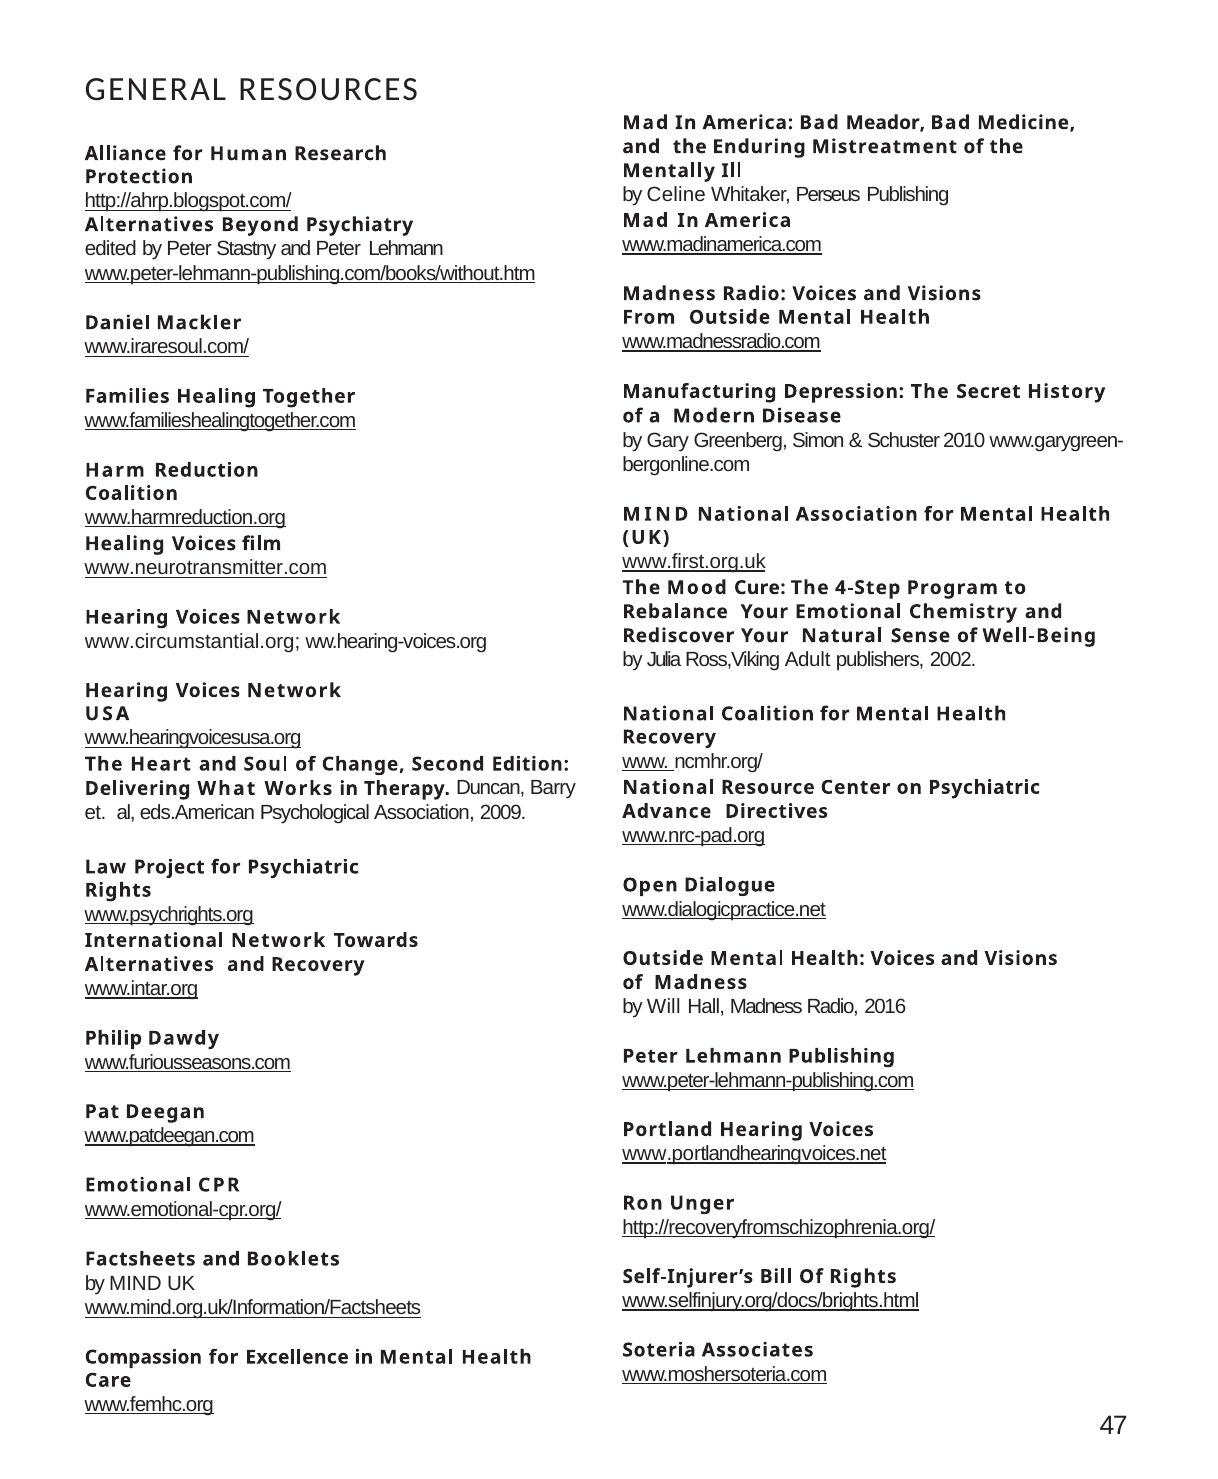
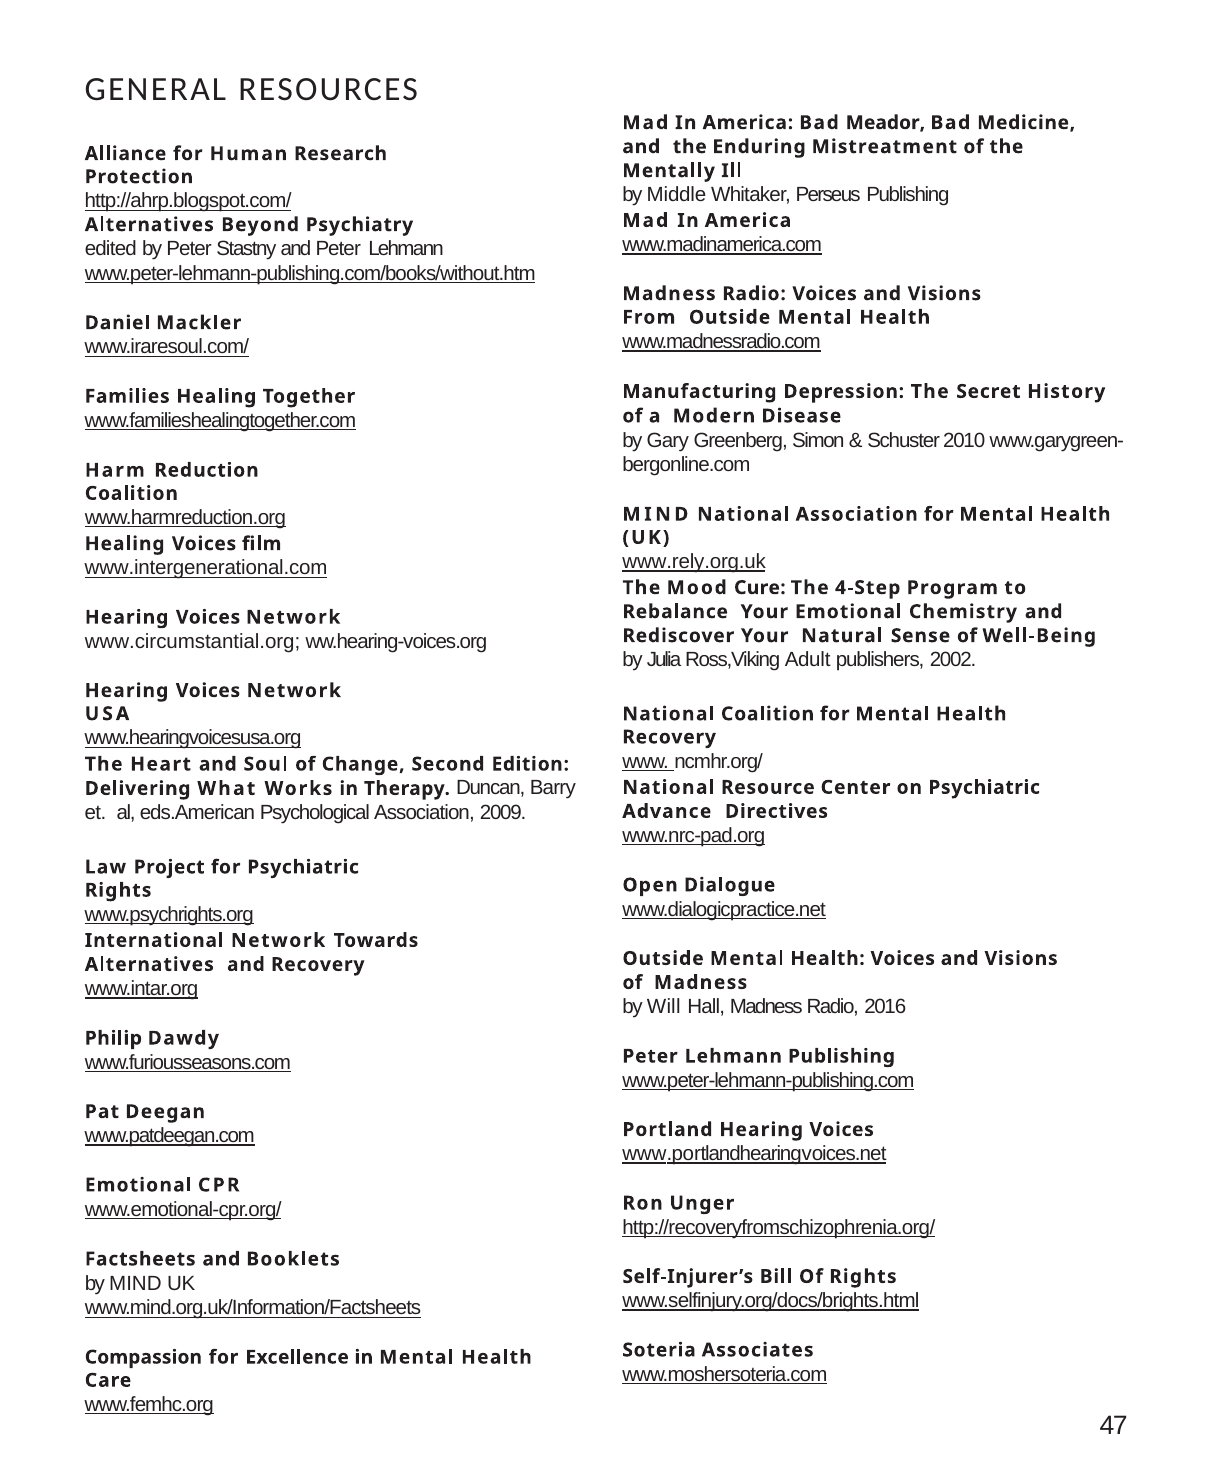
Celine: Celine -> Middle
www.first.org.uk: www.first.org.uk -> www.rely.org.uk
www.neurotransmitter.com: www.neurotransmitter.com -> www.intergenerational.com
